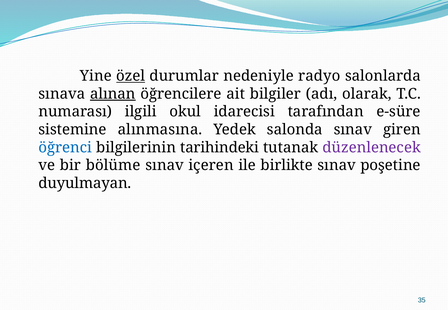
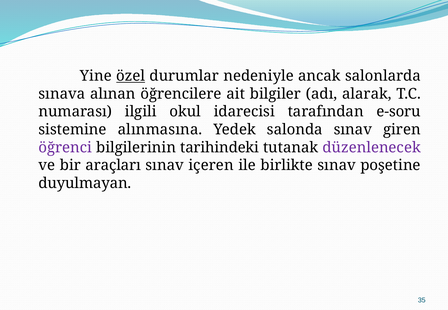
radyo: radyo -> ancak
alınan underline: present -> none
olarak: olarak -> alarak
e-süre: e-süre -> e-soru
öğrenci colour: blue -> purple
bölüme: bölüme -> araçları
